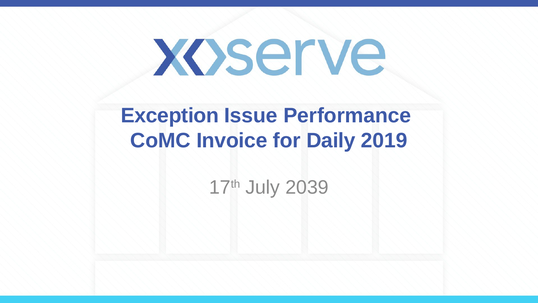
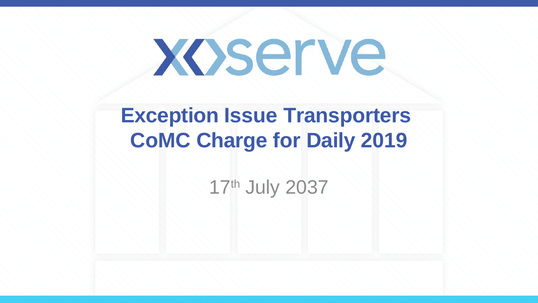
Performance: Performance -> Transporters
Invoice: Invoice -> Charge
2039: 2039 -> 2037
